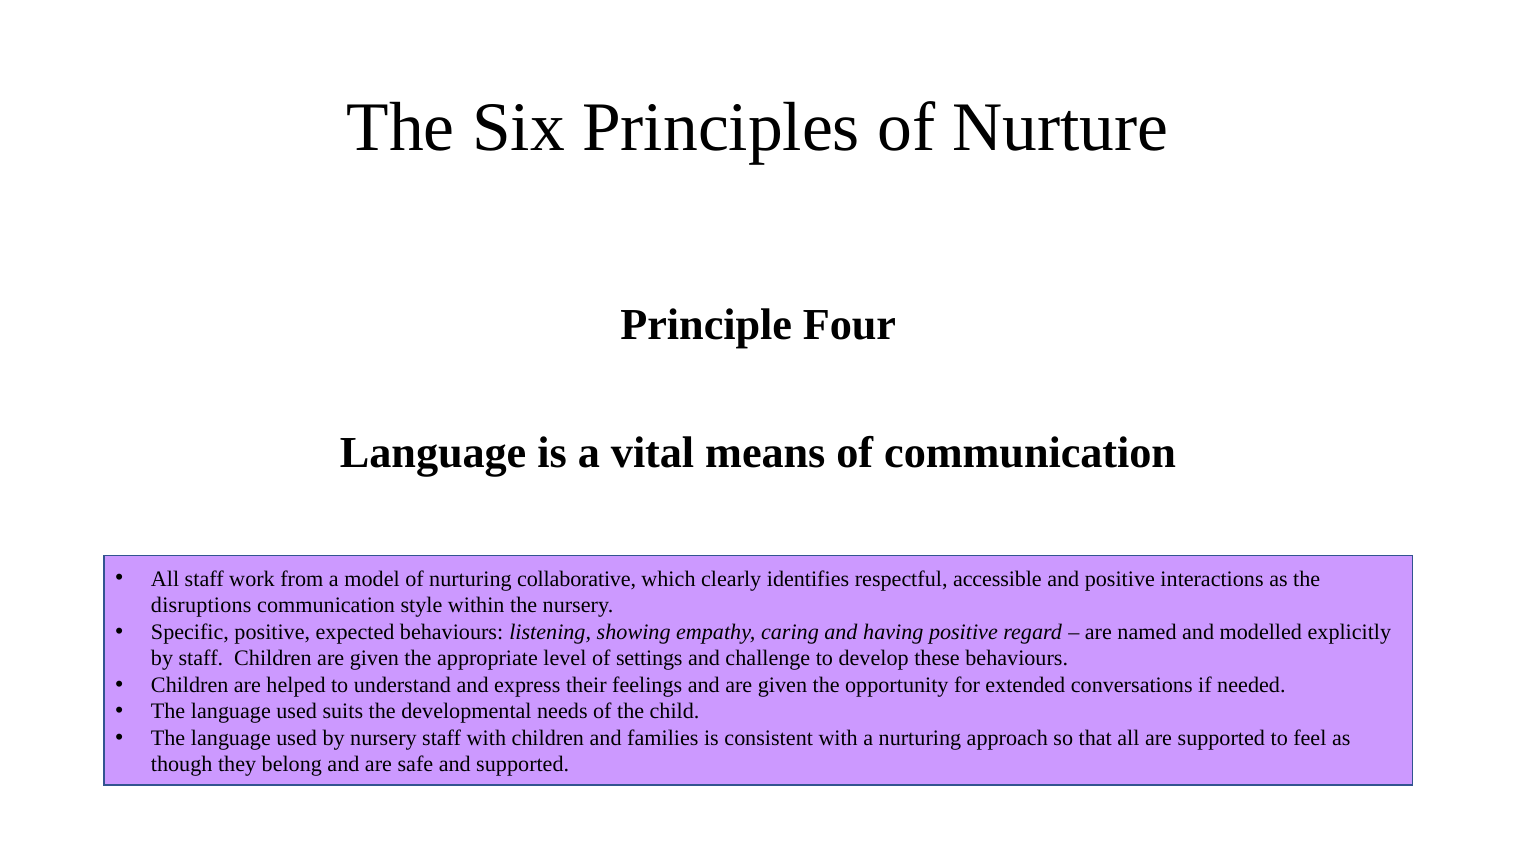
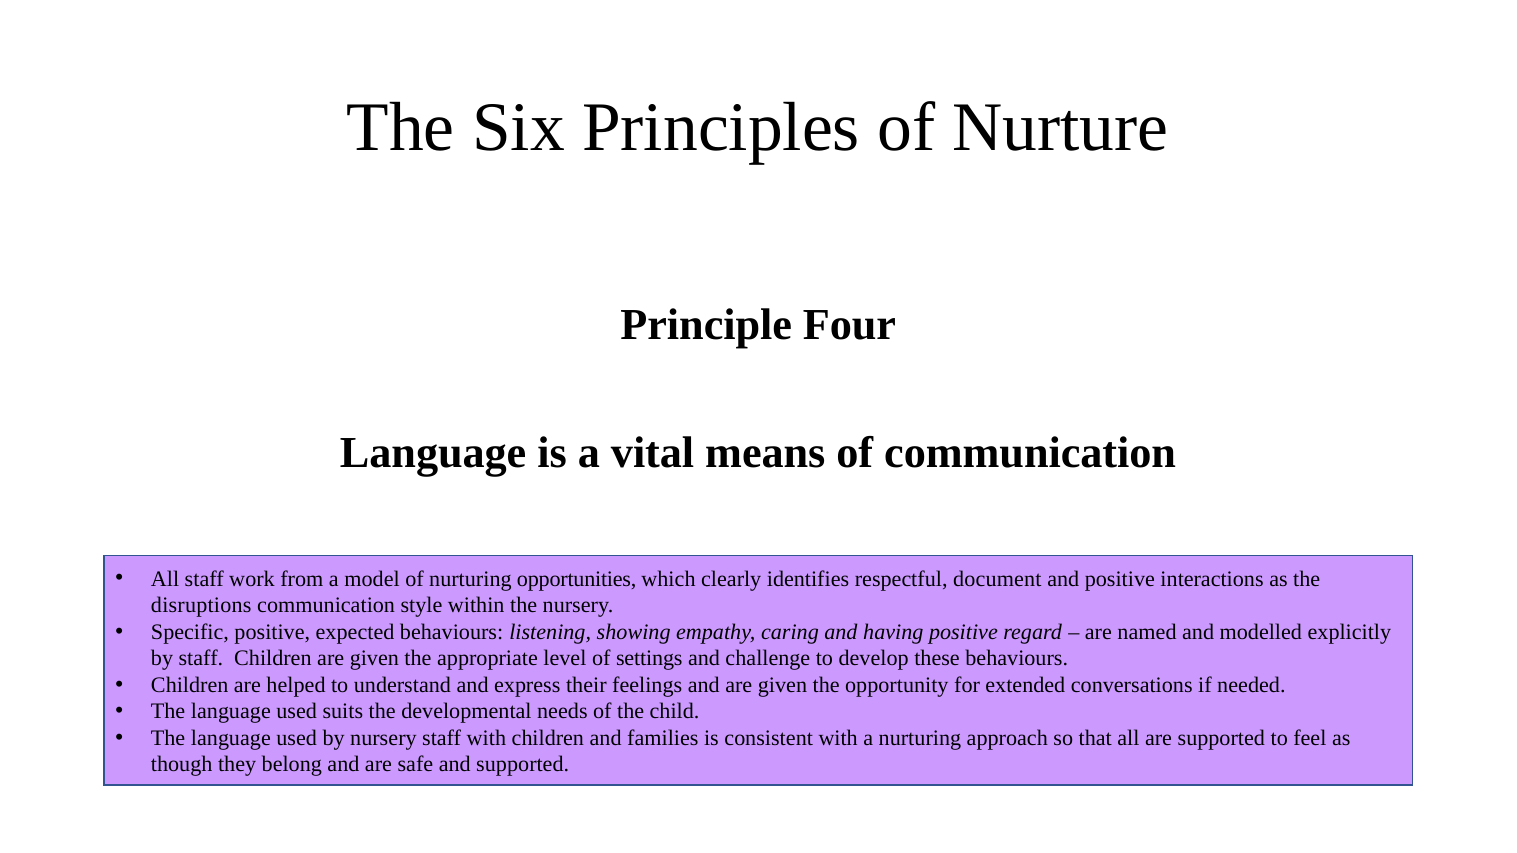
collaborative: collaborative -> opportunities
accessible: accessible -> document
